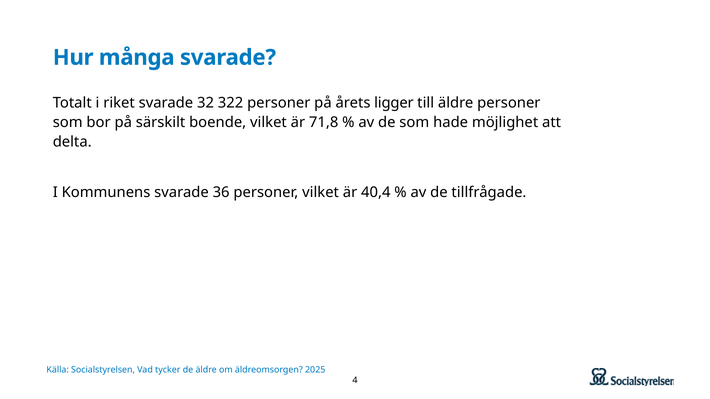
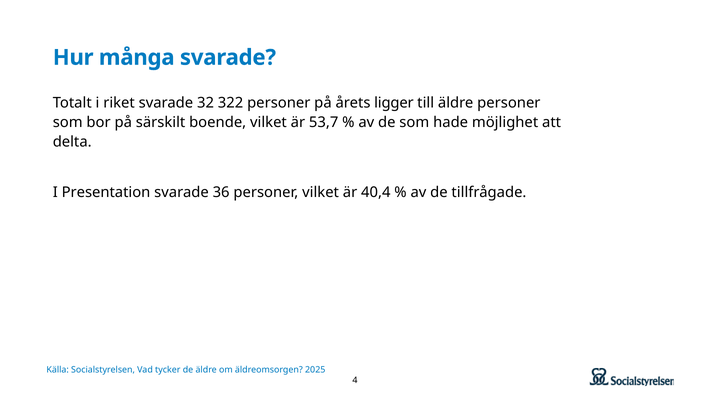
71,8: 71,8 -> 53,7
Kommunens: Kommunens -> Presentation
